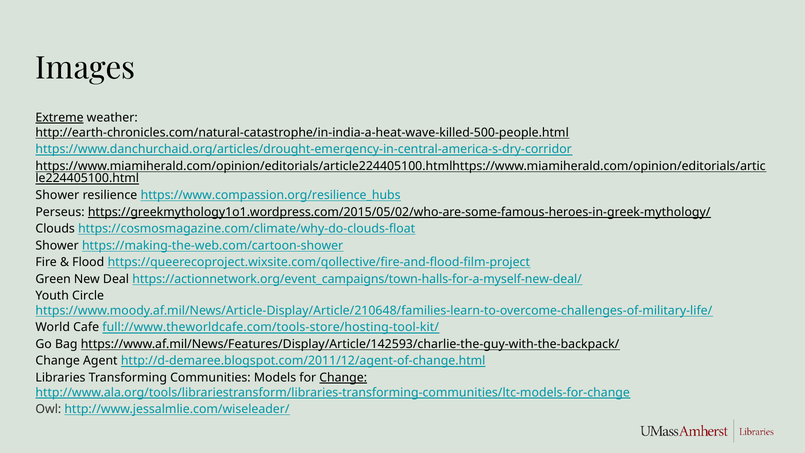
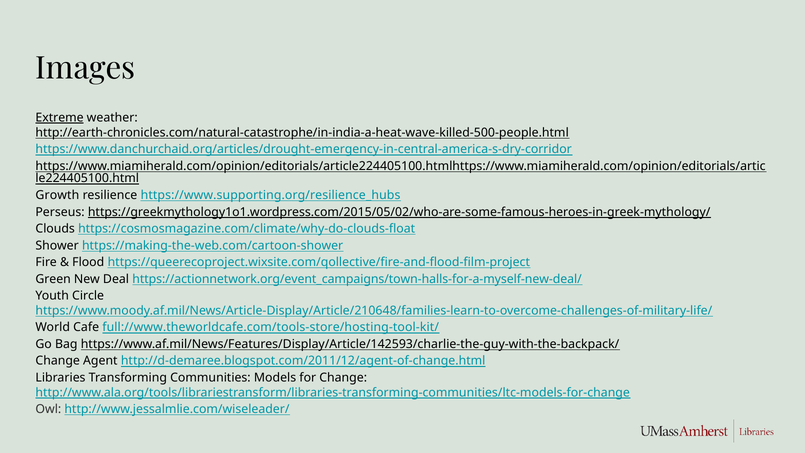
Shower at (57, 195): Shower -> Growth
https://www.compassion.org/resilience_hubs: https://www.compassion.org/resilience_hubs -> https://www.supporting.org/resilience_hubs
Change at (343, 378) underline: present -> none
